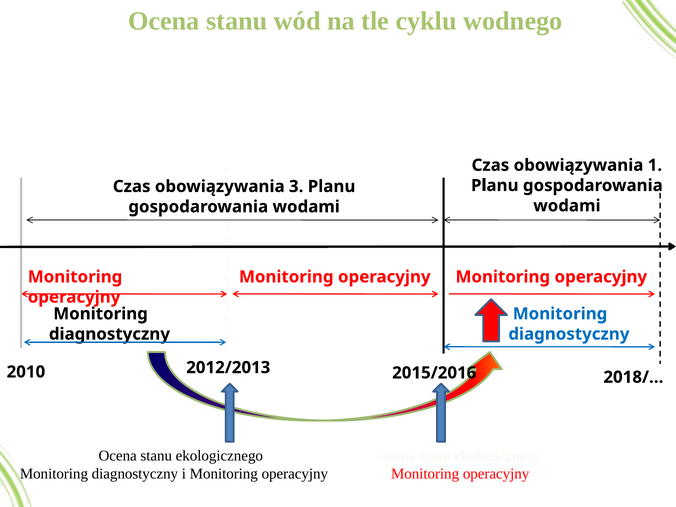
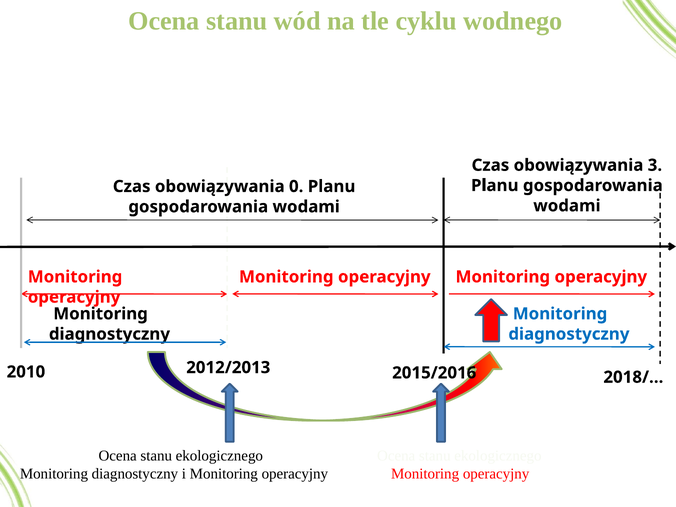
1: 1 -> 3
3: 3 -> 0
